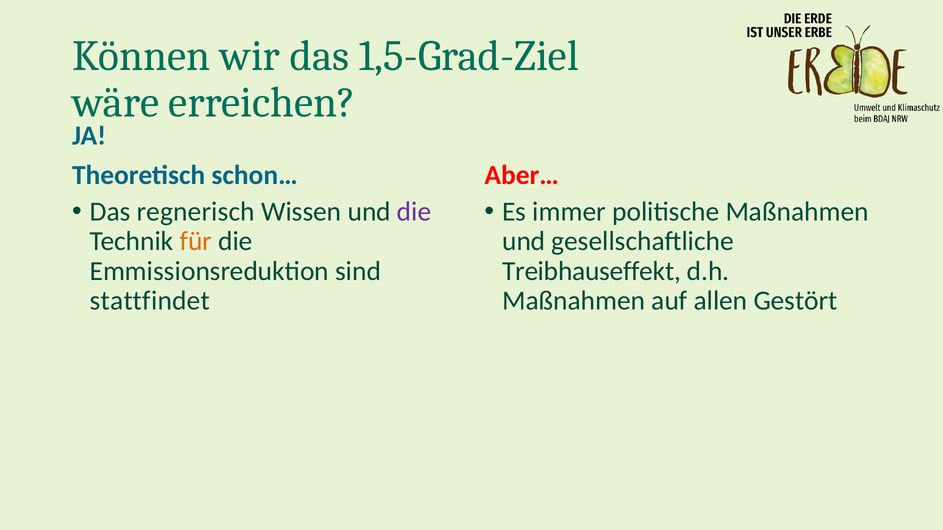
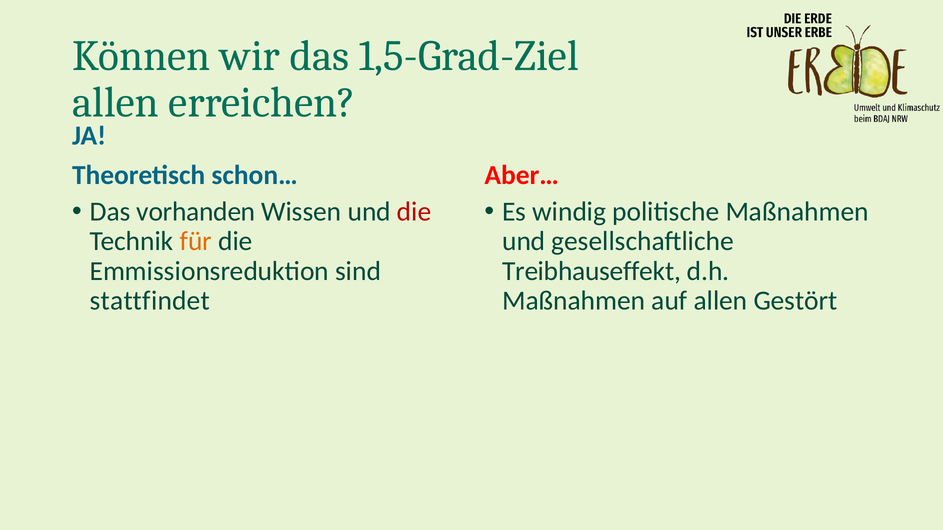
wäre at (116, 103): wäre -> allen
regnerisch: regnerisch -> vorhanden
die at (414, 212) colour: purple -> red
immer: immer -> windig
